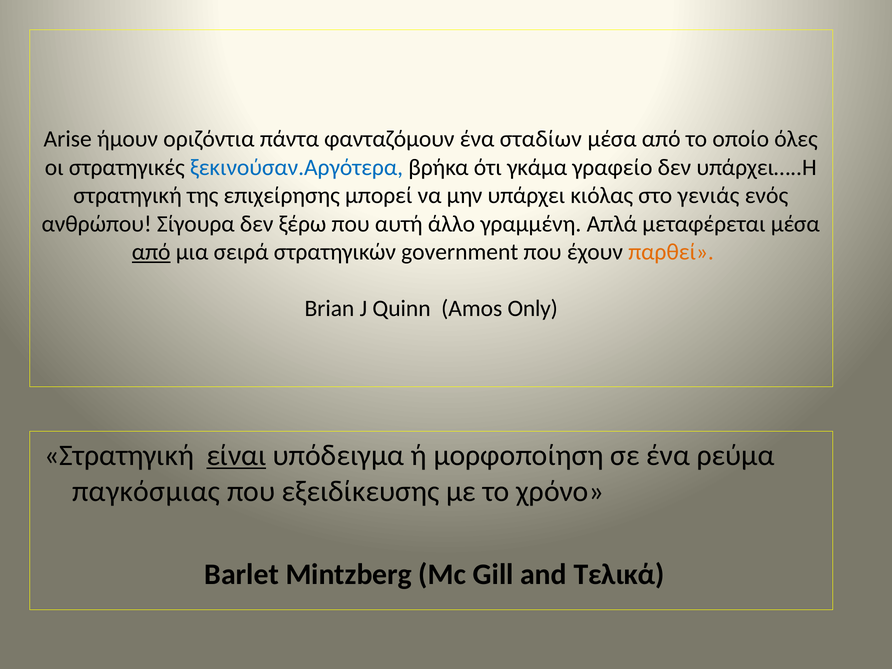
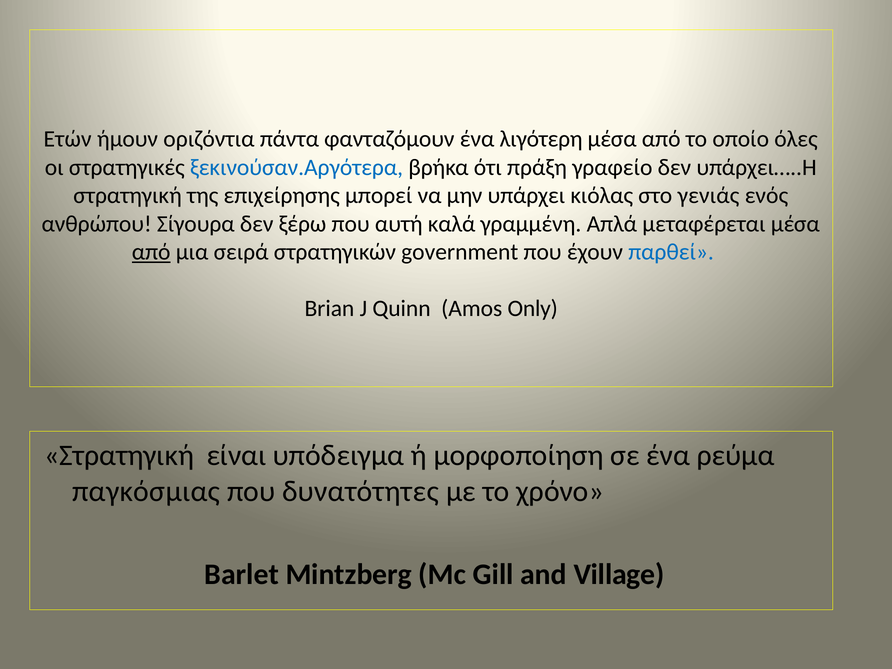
Arise: Arise -> Ετών
σταδίων: σταδίων -> λιγότερη
γκάμα: γκάμα -> πράξη
άλλο: άλλο -> καλά
παρθεί colour: orange -> blue
είναι underline: present -> none
εξειδίκευσης: εξειδίκευσης -> δυνατότητες
Τελικά: Τελικά -> Village
